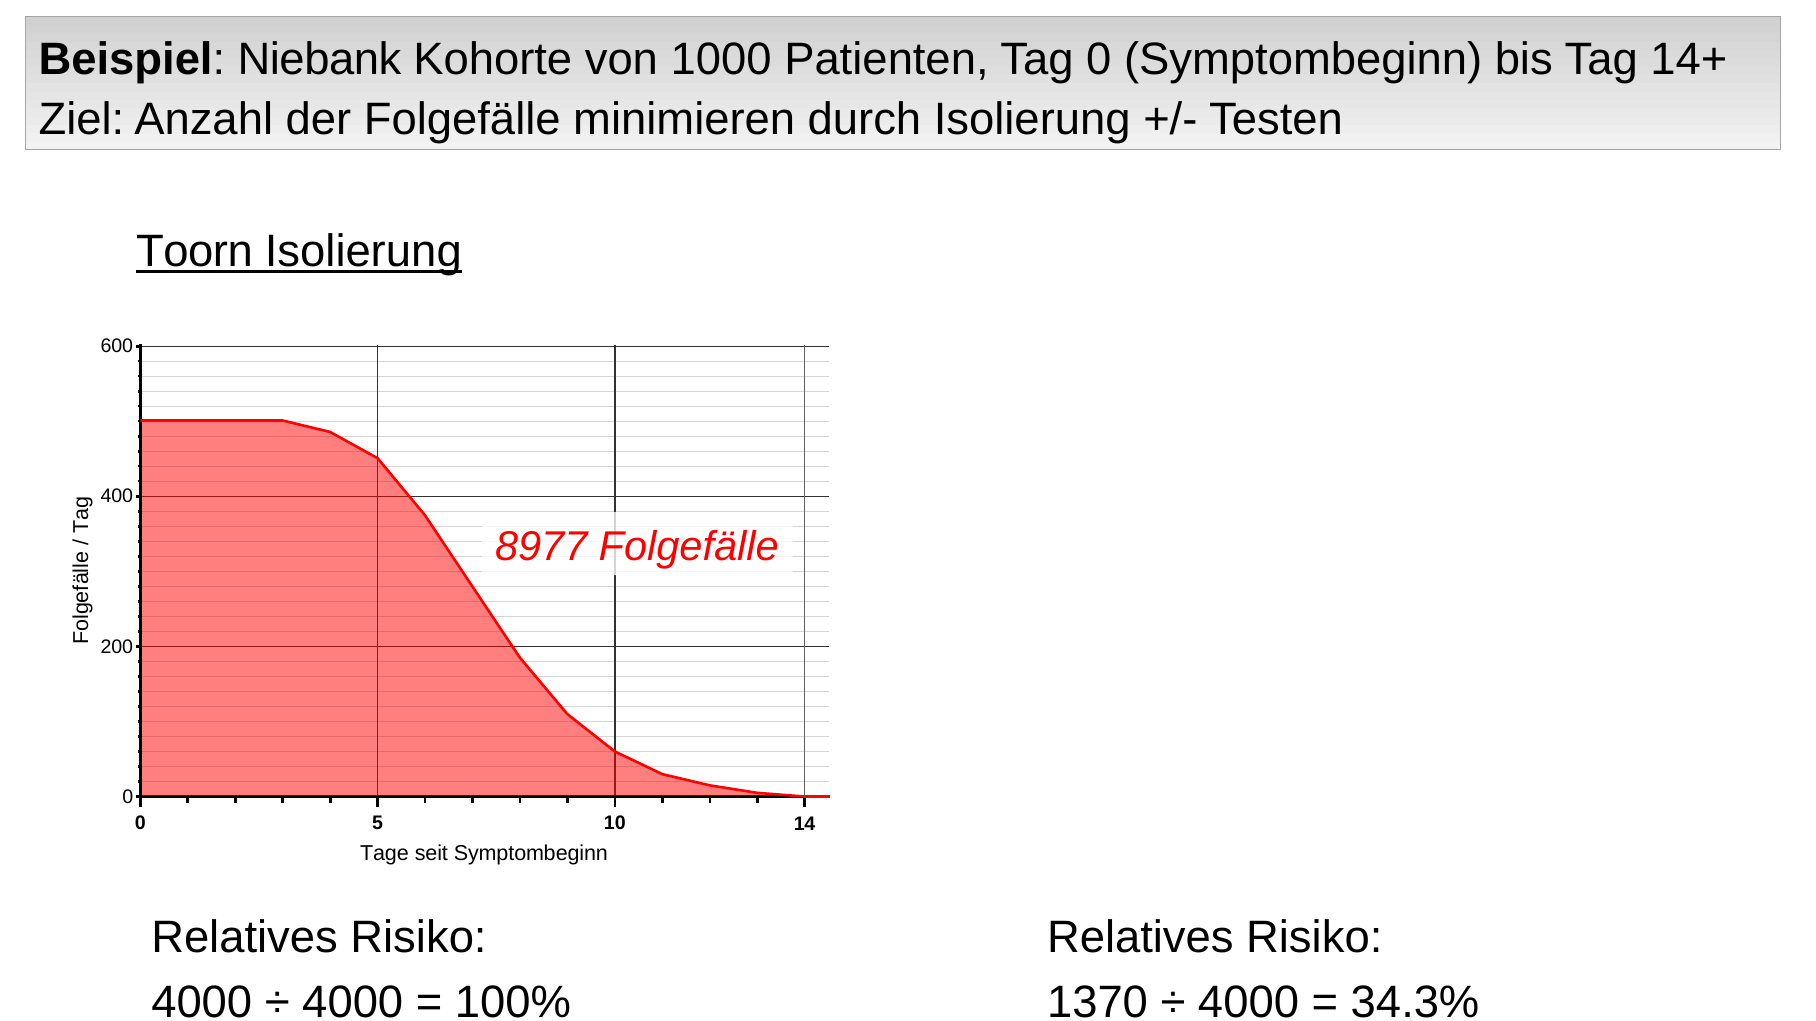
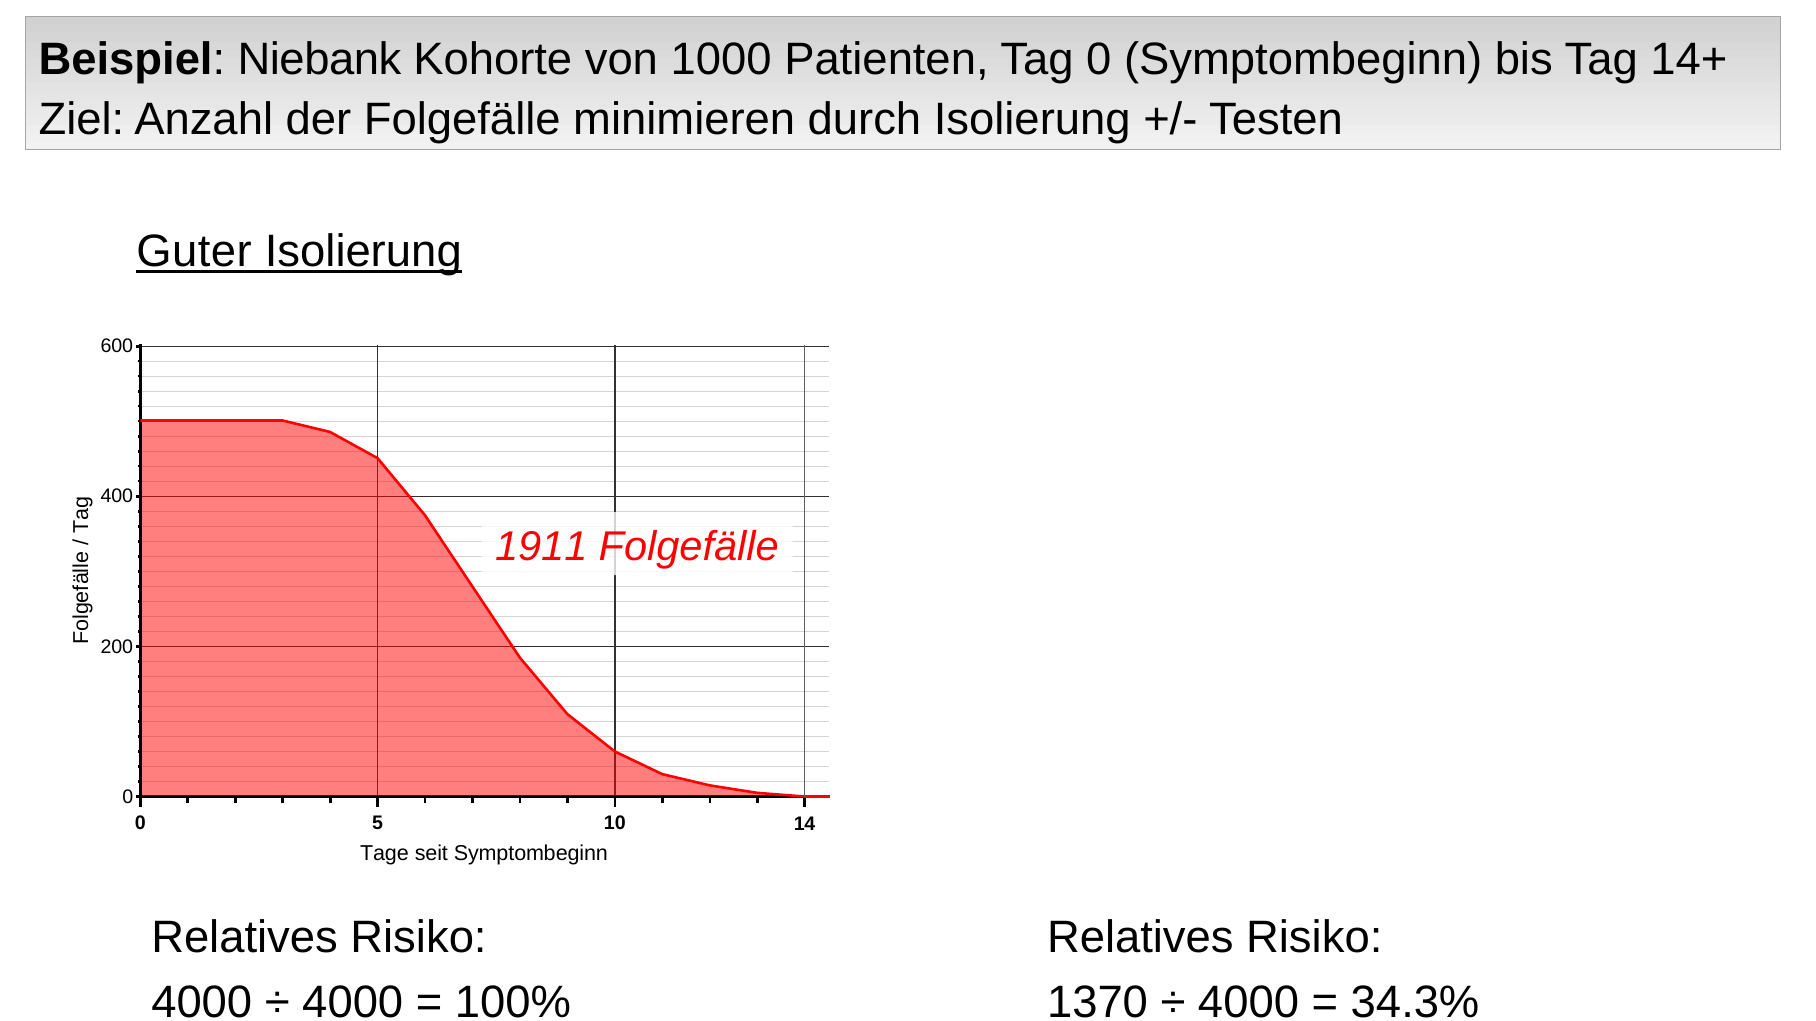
Toorn: Toorn -> Guter
8977: 8977 -> 1911
